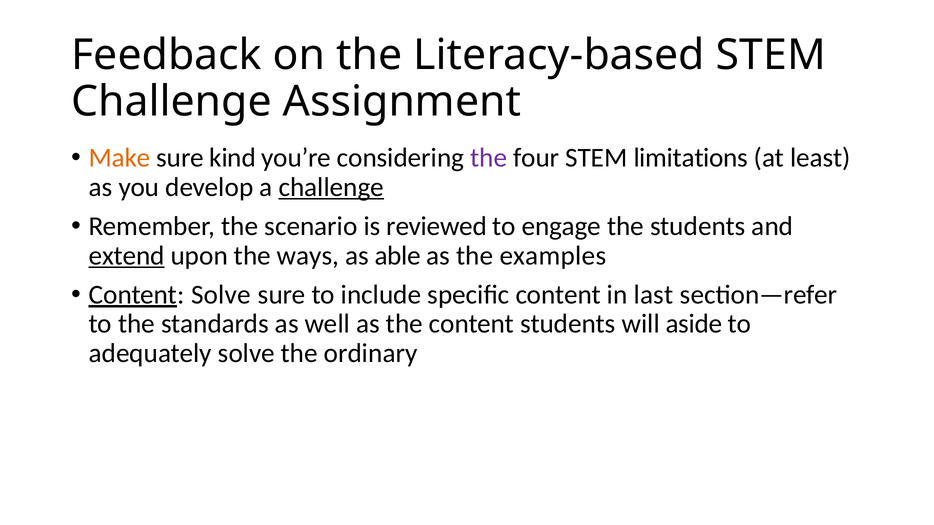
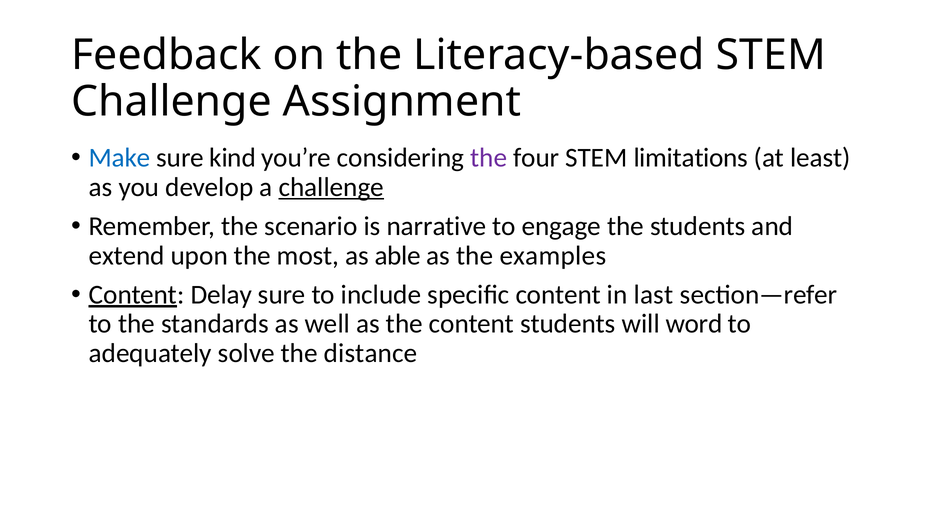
Make colour: orange -> blue
reviewed: reviewed -> narrative
extend underline: present -> none
ways: ways -> most
Content Solve: Solve -> Delay
aside: aside -> word
ordinary: ordinary -> distance
